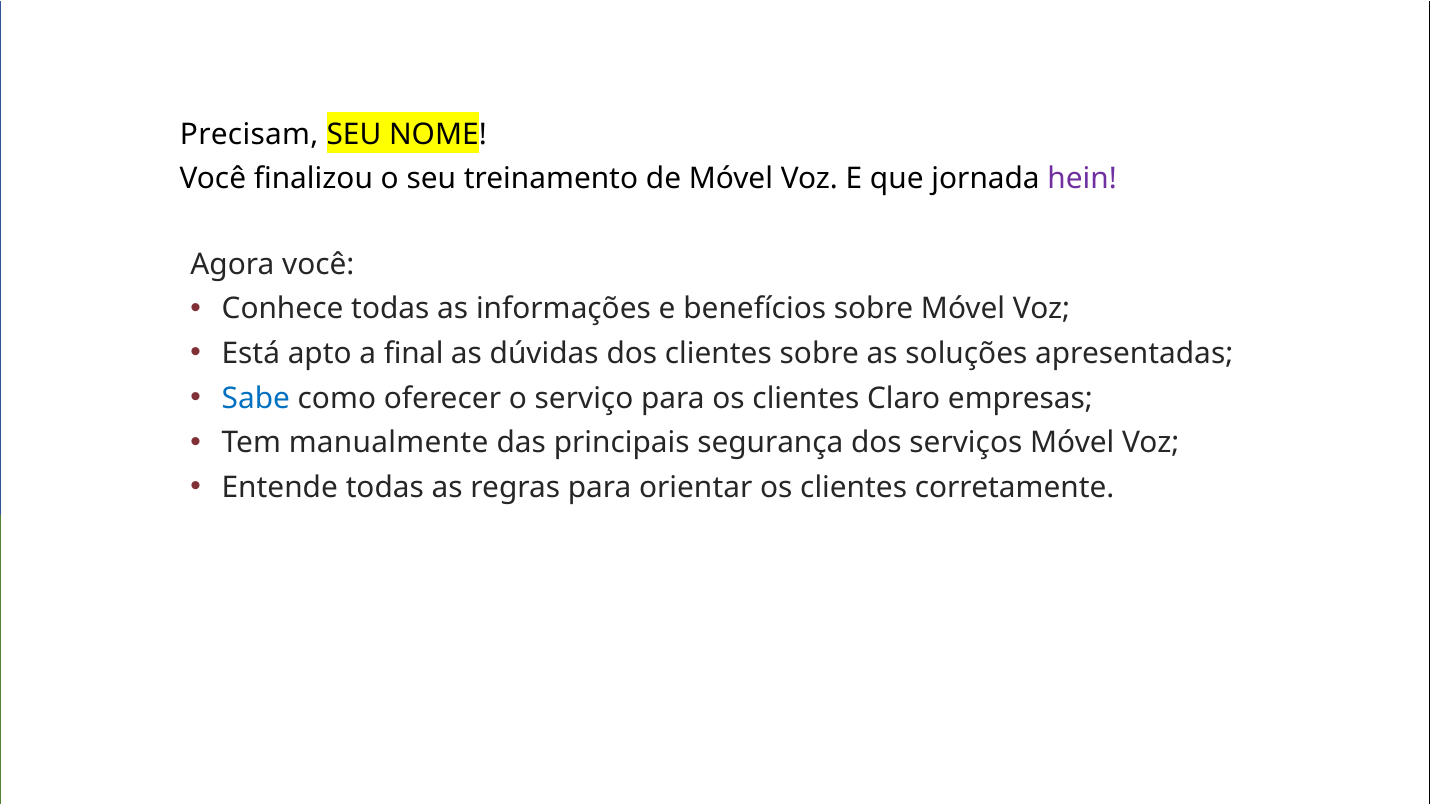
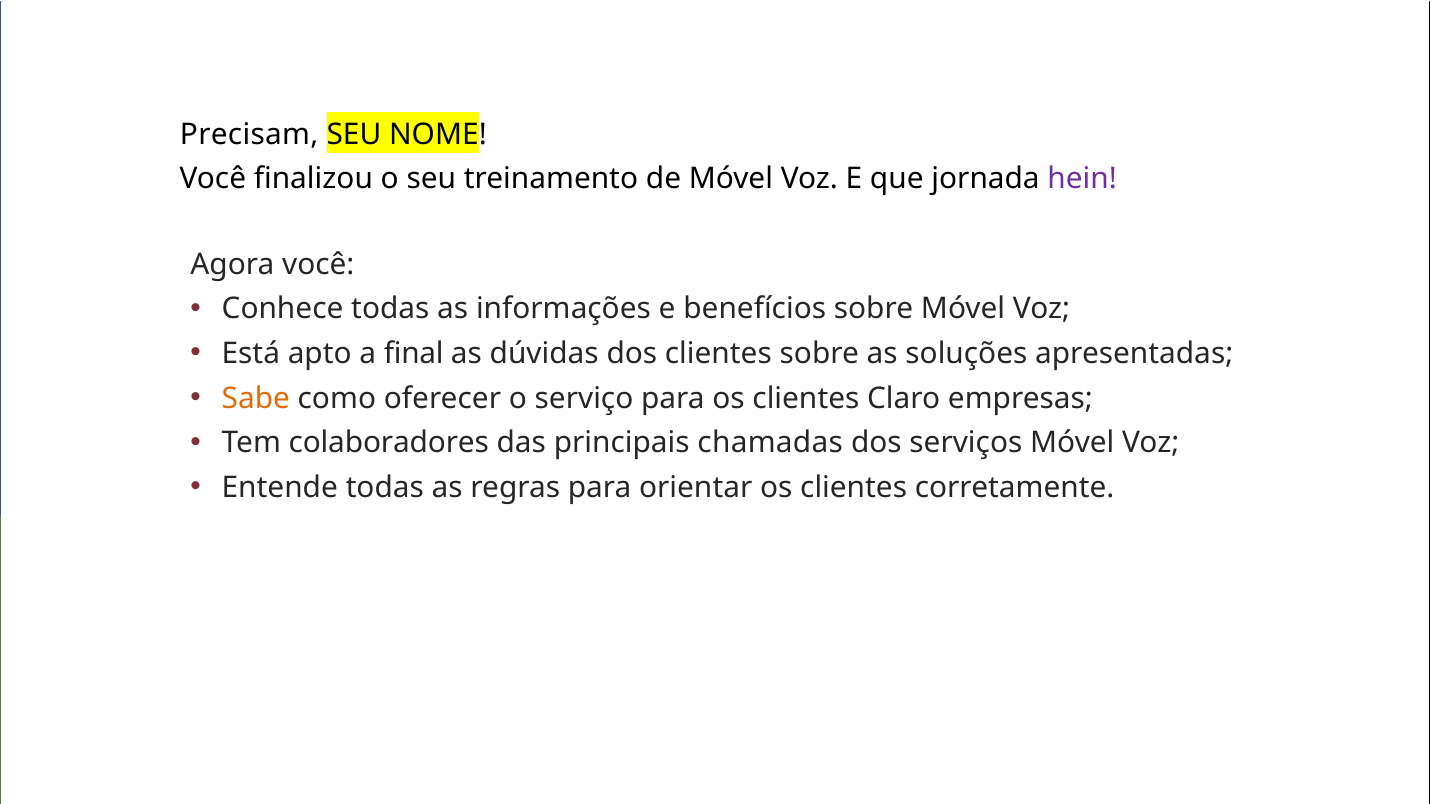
Sabe colour: blue -> orange
manualmente: manualmente -> colaboradores
segurança: segurança -> chamadas
